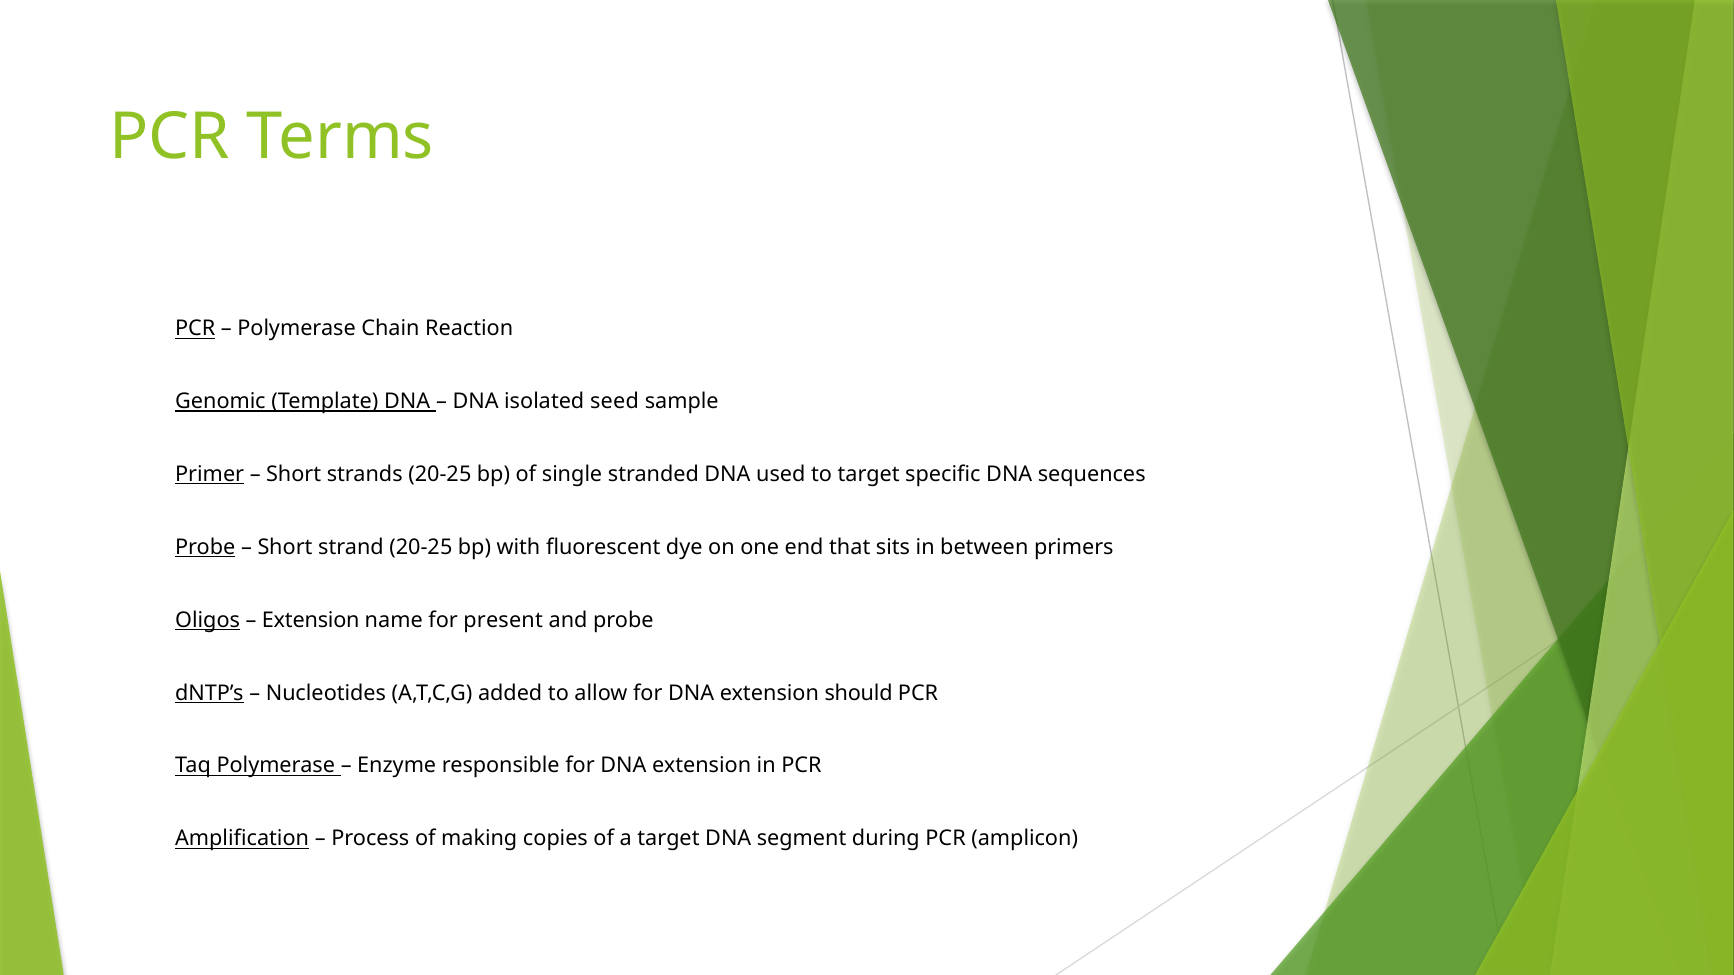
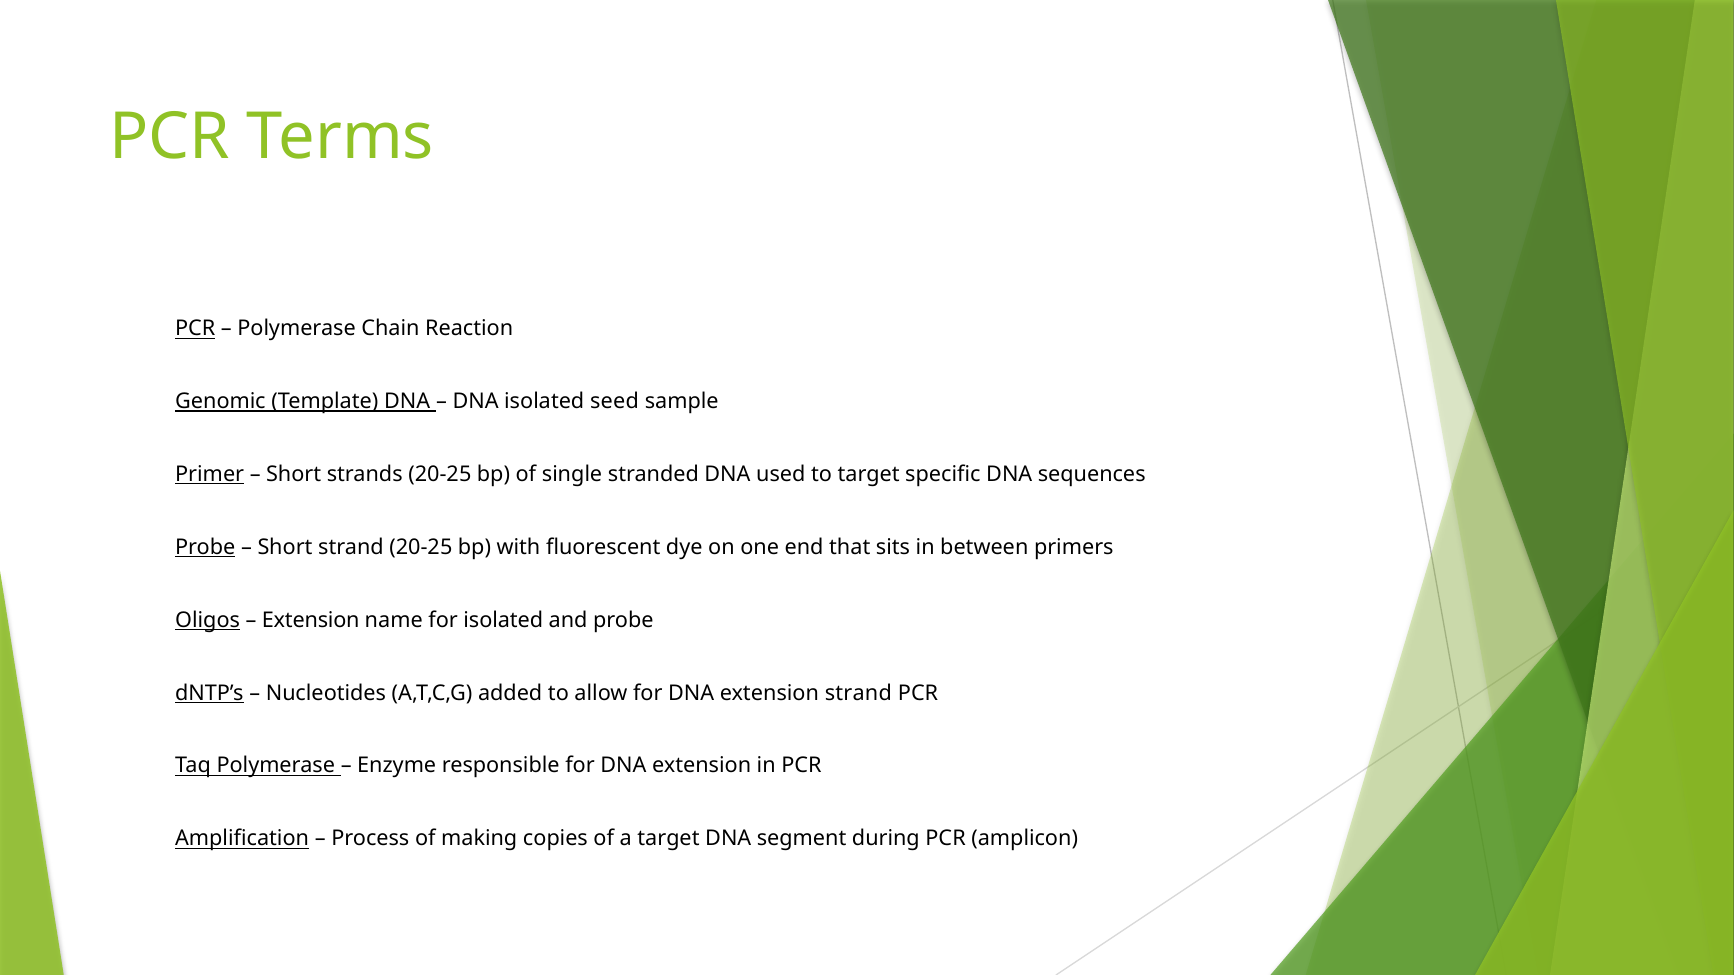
for present: present -> isolated
extension should: should -> strand
